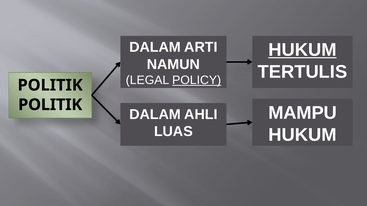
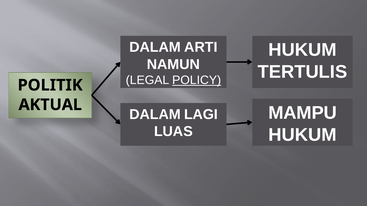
HUKUM at (302, 50) underline: present -> none
POLITIK at (50, 105): POLITIK -> AKTUAL
AHLI: AHLI -> LAGI
